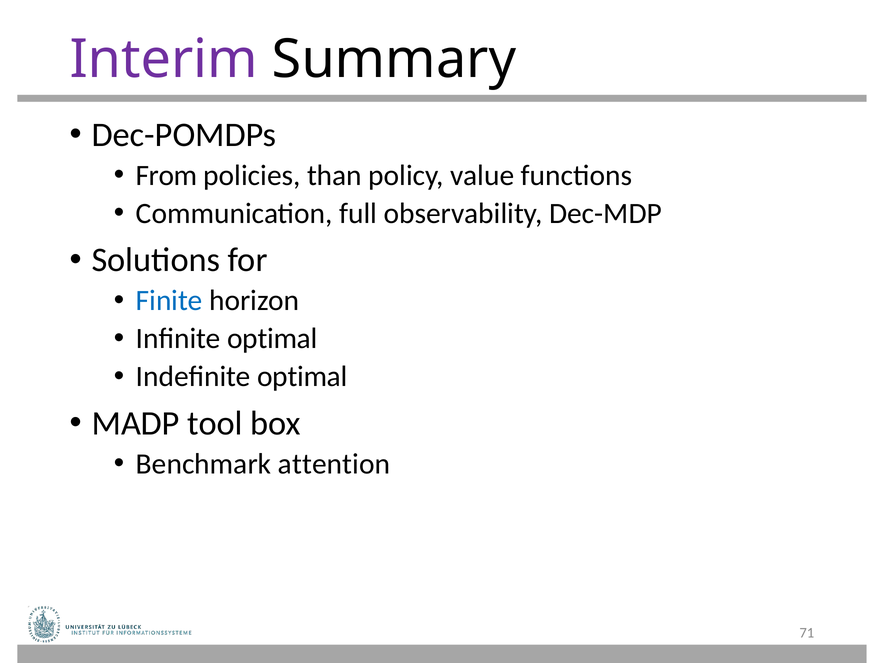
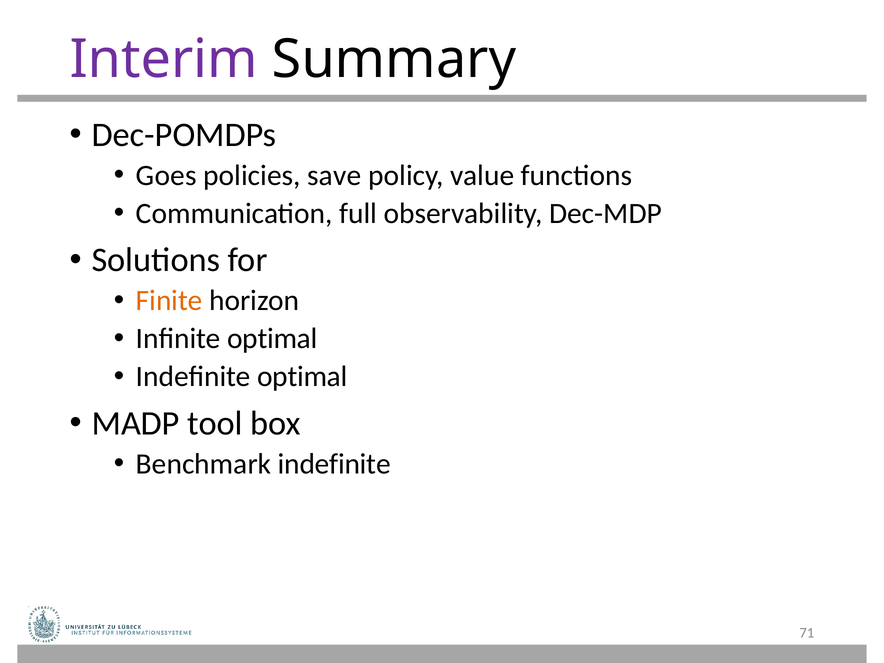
From: From -> Goes
than: than -> save
Finite colour: blue -> orange
Benchmark attention: attention -> indefinite
